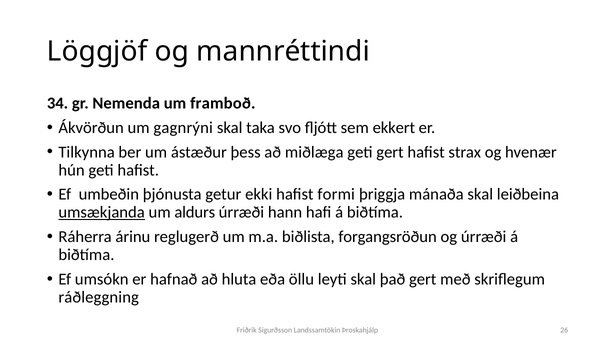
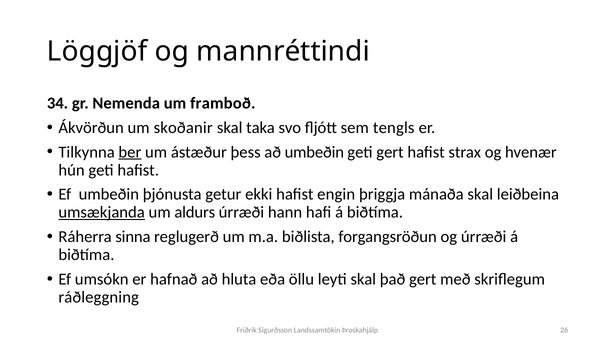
gagnrýni: gagnrýni -> skoðanir
ekkert: ekkert -> tengls
ber underline: none -> present
að miðlæga: miðlæga -> umbeðin
formi: formi -> engin
árinu: árinu -> sinna
